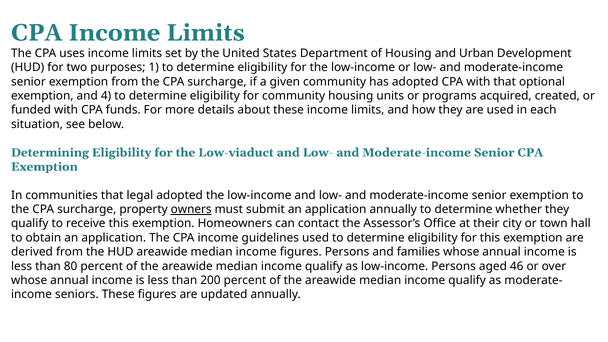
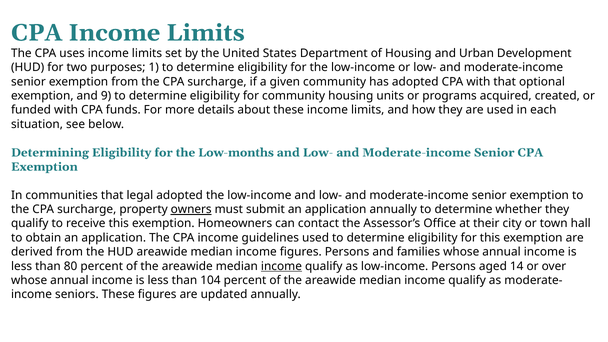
4: 4 -> 9
Low-viaduct: Low-viaduct -> Low-months
income at (281, 266) underline: none -> present
46: 46 -> 14
200: 200 -> 104
